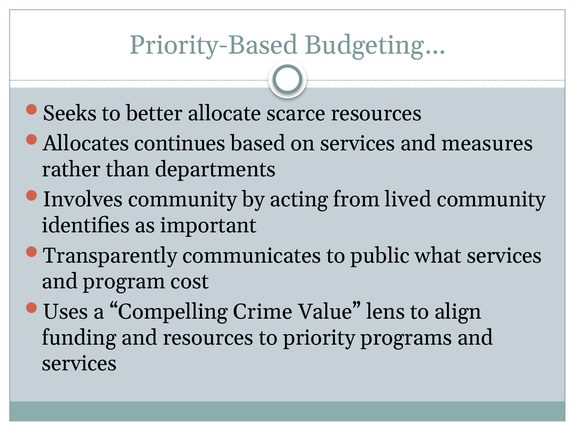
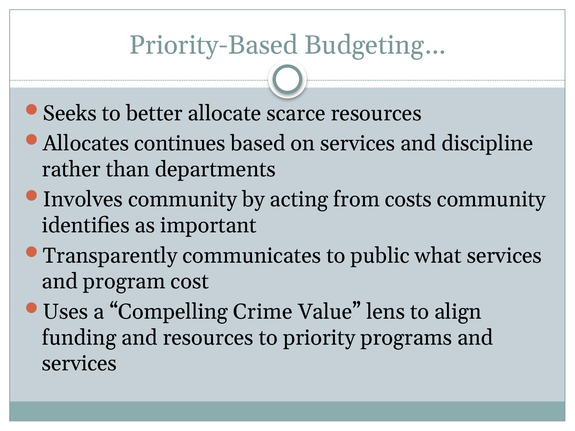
measures: measures -> discipline
lived: lived -> costs
